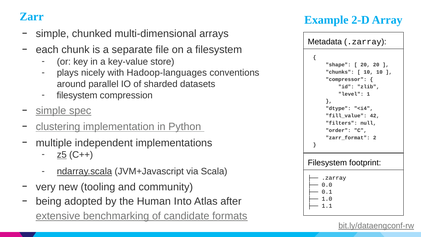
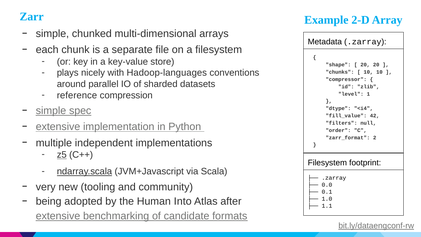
filesystem at (77, 95): filesystem -> reference
clustering at (58, 127): clustering -> extensive
